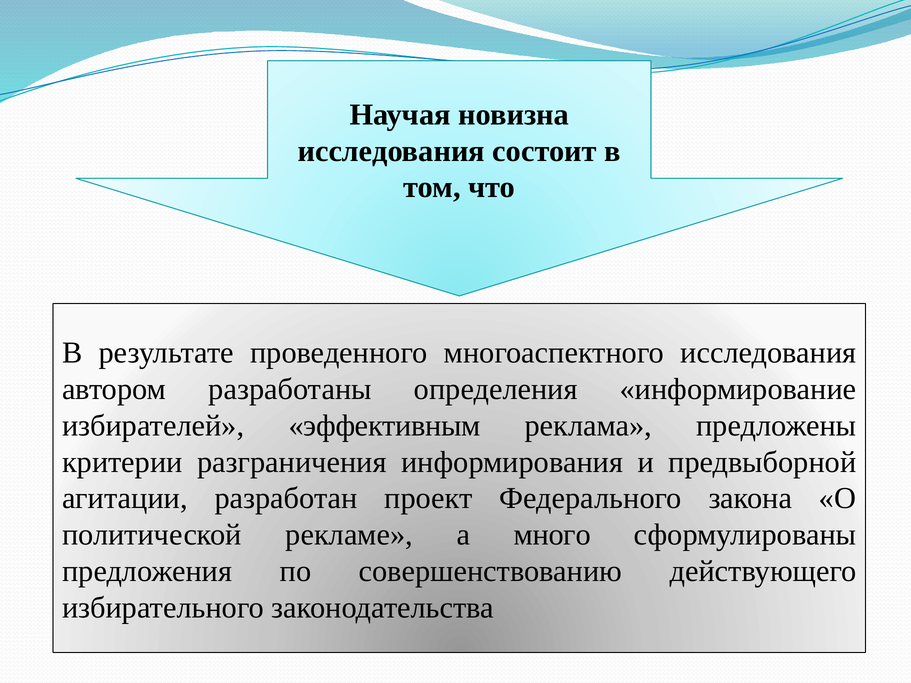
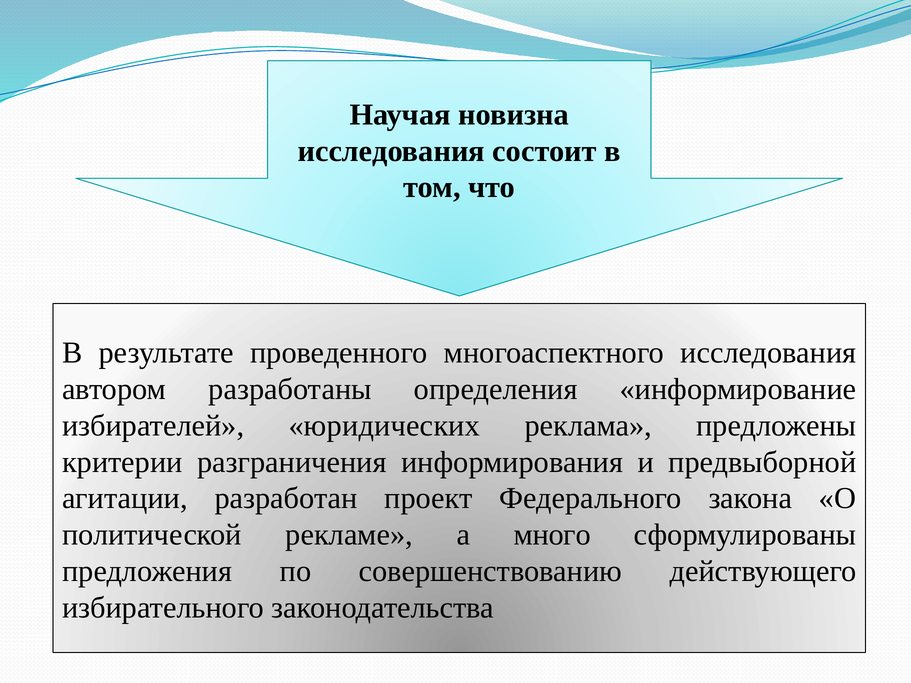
эффективным: эффективным -> юридических
